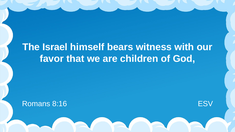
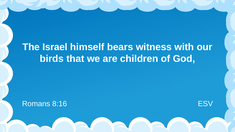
favor: favor -> birds
